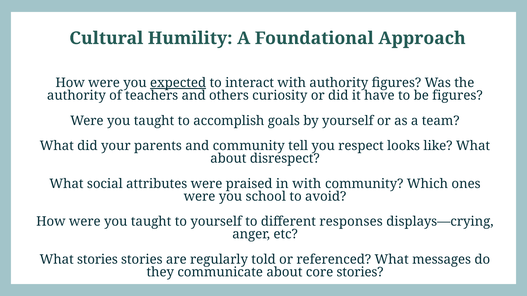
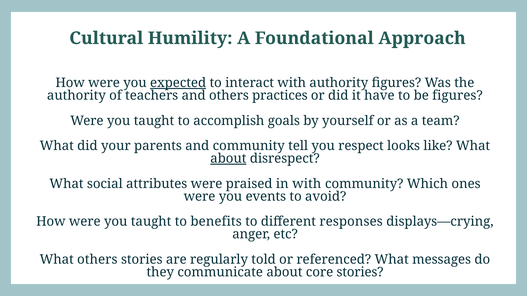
curiosity: curiosity -> practices
about at (228, 159) underline: none -> present
school: school -> events
to yourself: yourself -> benefits
What stories: stories -> others
